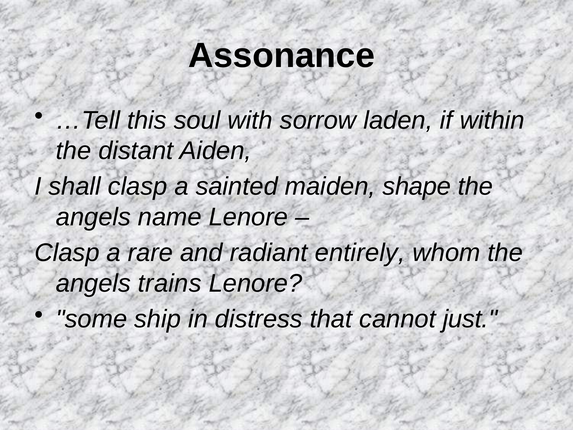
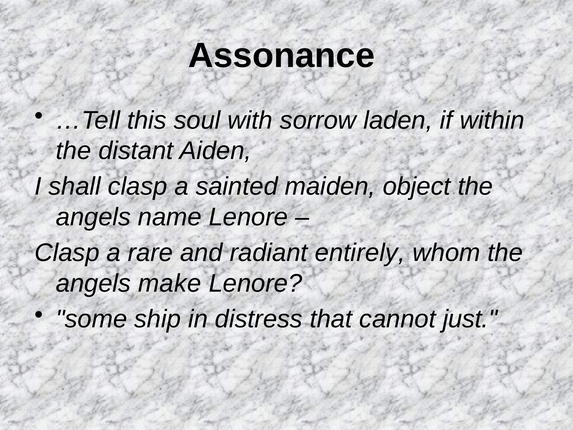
shape: shape -> object
trains: trains -> make
